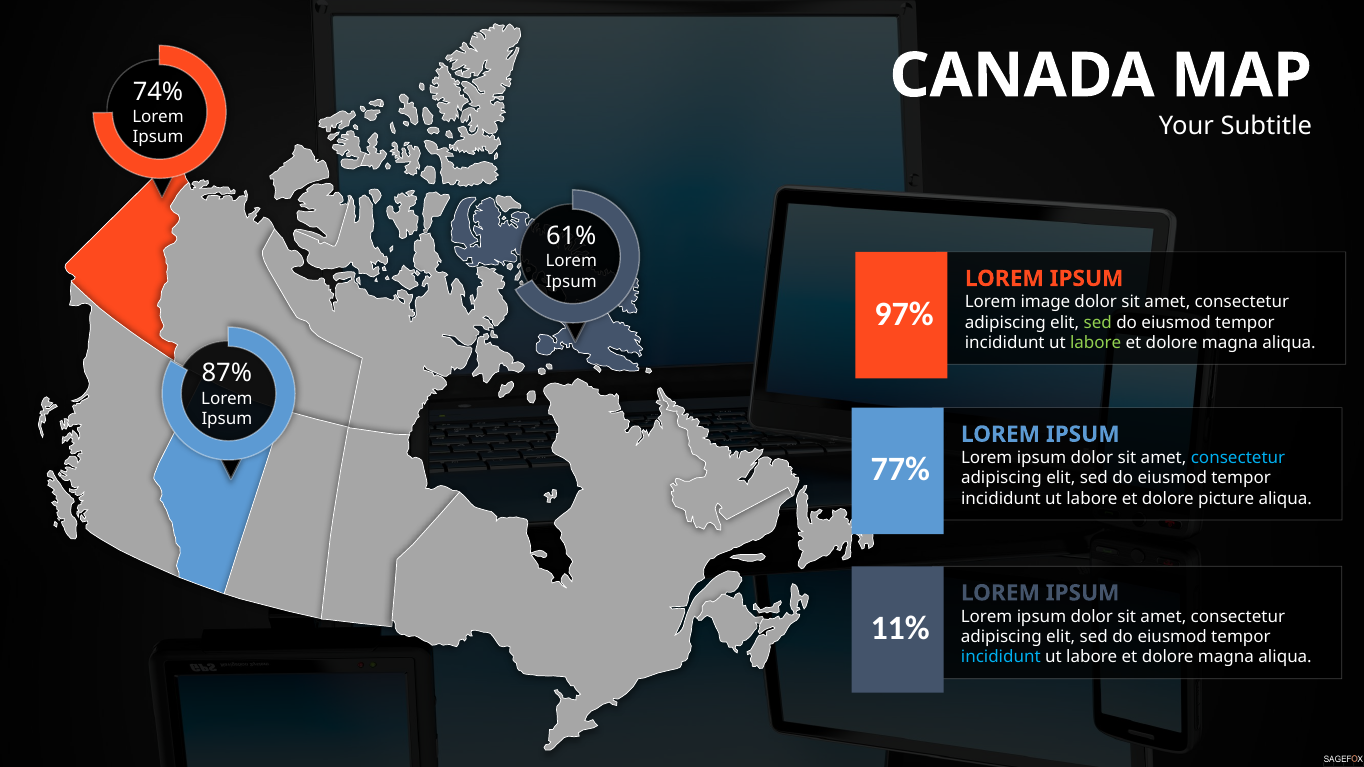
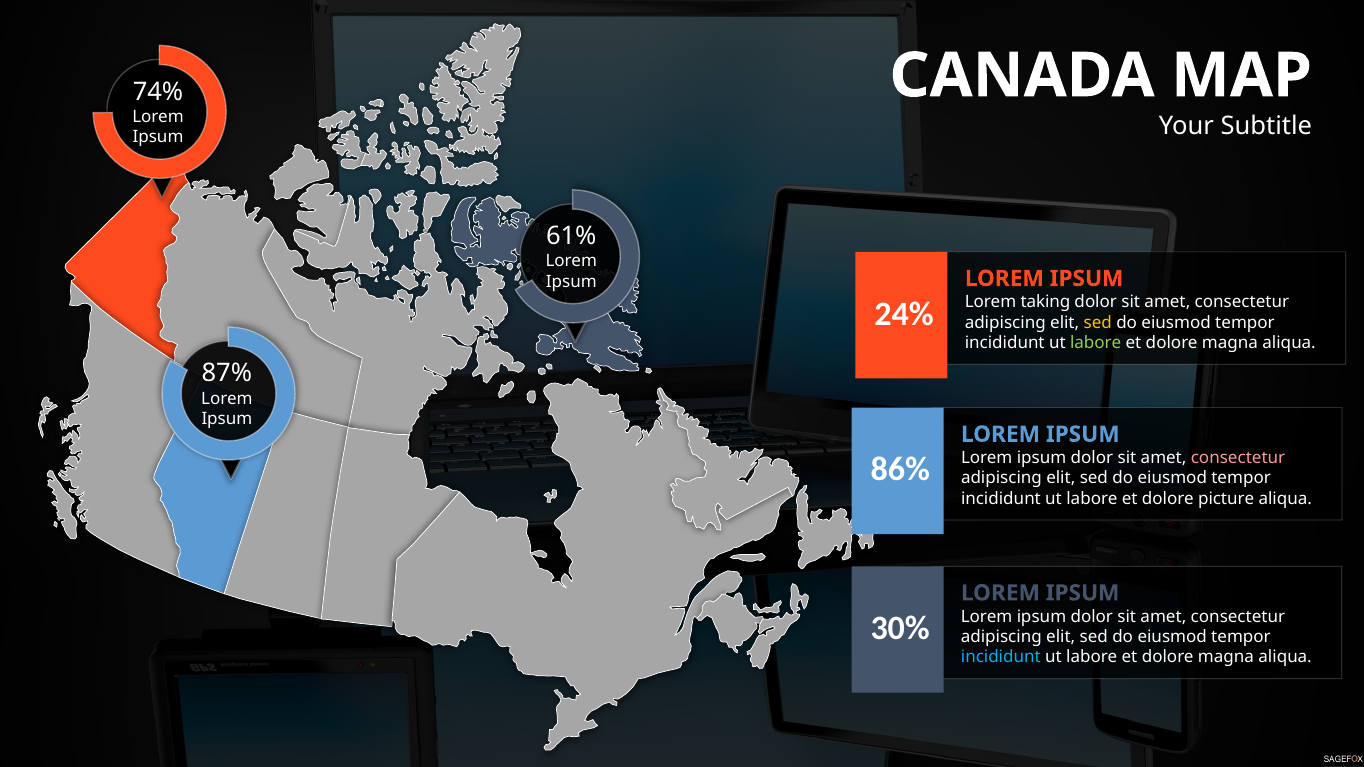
image: image -> taking
97%: 97% -> 24%
sed at (1098, 323) colour: light green -> yellow
consectetur at (1238, 458) colour: light blue -> pink
77%: 77% -> 86%
11%: 11% -> 30%
